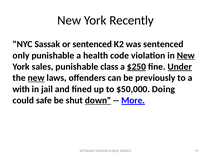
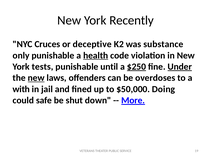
Sassak: Sassak -> Cruces
or sentenced: sentenced -> deceptive
was sentenced: sentenced -> substance
health underline: none -> present
New at (186, 56) underline: present -> none
sales: sales -> tests
class: class -> until
previously: previously -> overdoses
down underline: present -> none
